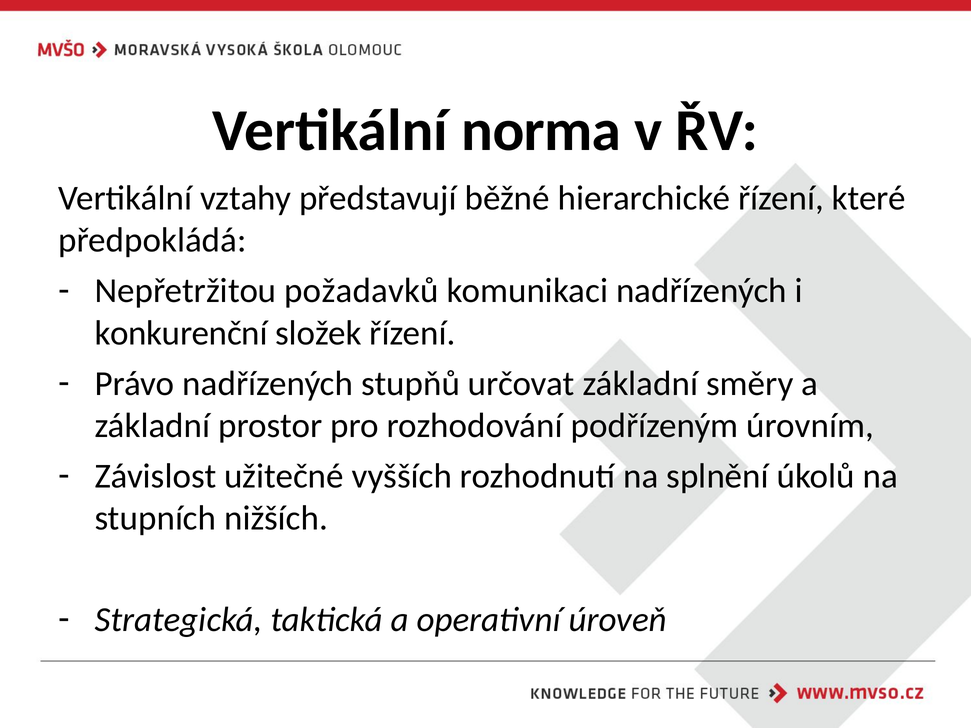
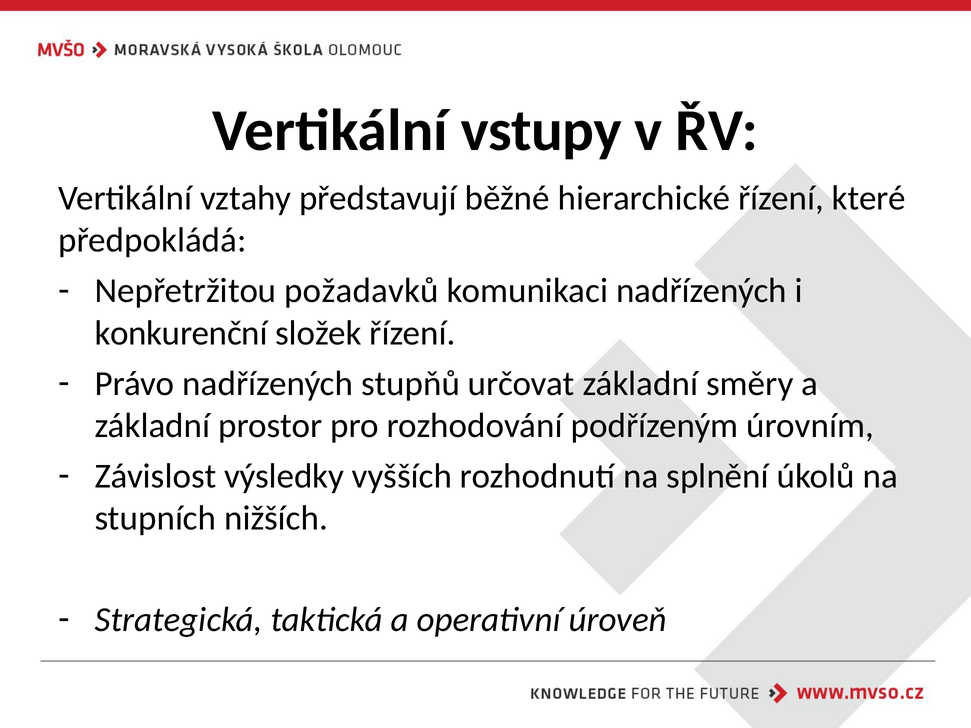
norma: norma -> vstupy
užitečné: užitečné -> výsledky
